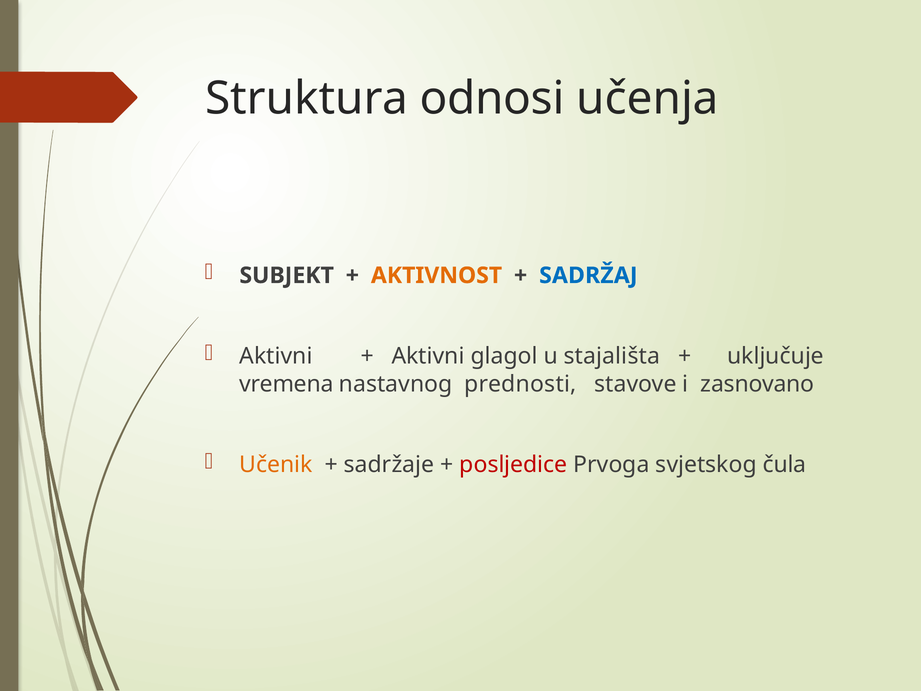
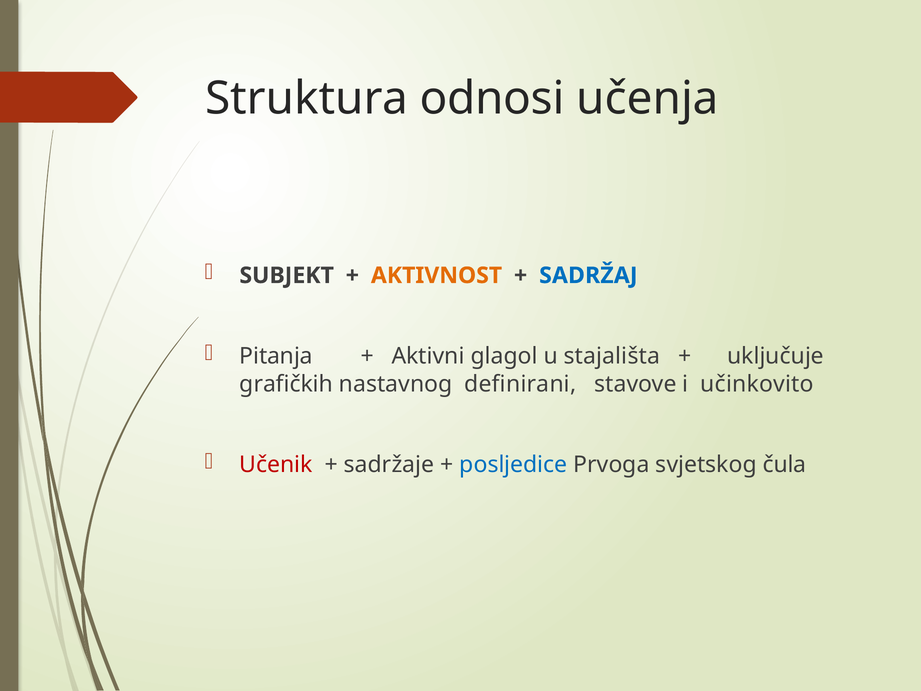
Aktivni at (276, 356): Aktivni -> Pitanja
vremena: vremena -> grafičkih
prednosti: prednosti -> definirani
zasnovano: zasnovano -> učinkovito
Učenik colour: orange -> red
posljedice colour: red -> blue
